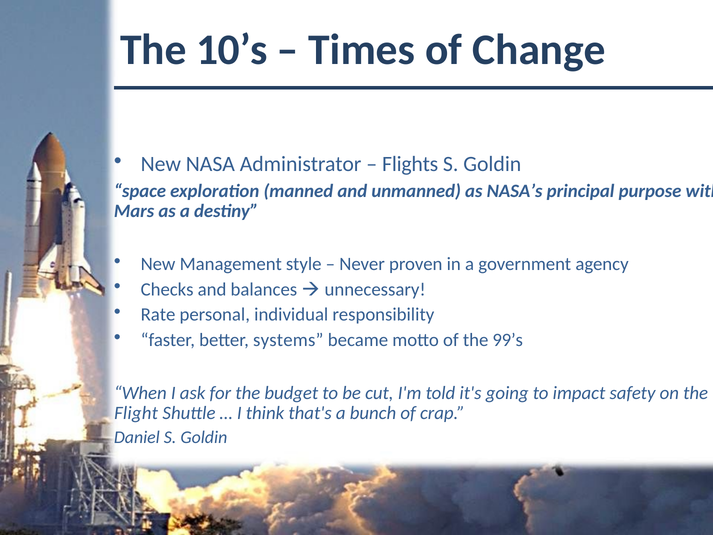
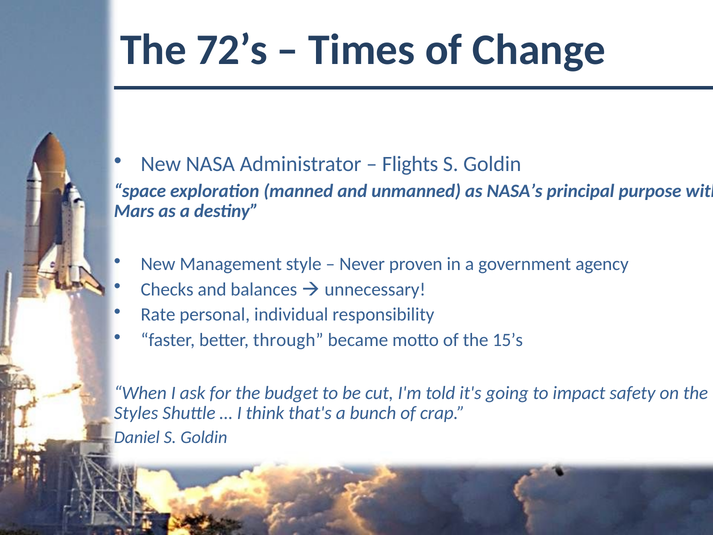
10’s: 10’s -> 72’s
systems: systems -> through
99’s: 99’s -> 15’s
Flight: Flight -> Styles
